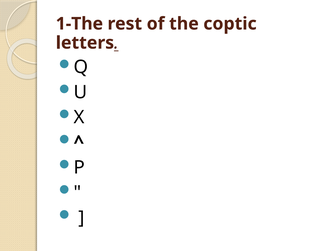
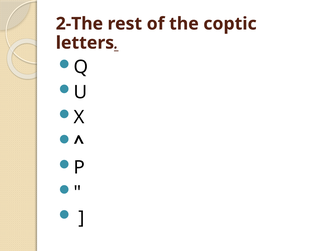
1-The: 1-The -> 2-The
